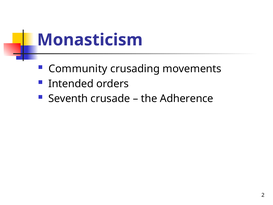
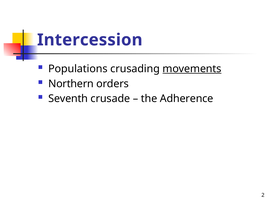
Monasticism: Monasticism -> Intercession
Community: Community -> Populations
movements underline: none -> present
Intended: Intended -> Northern
